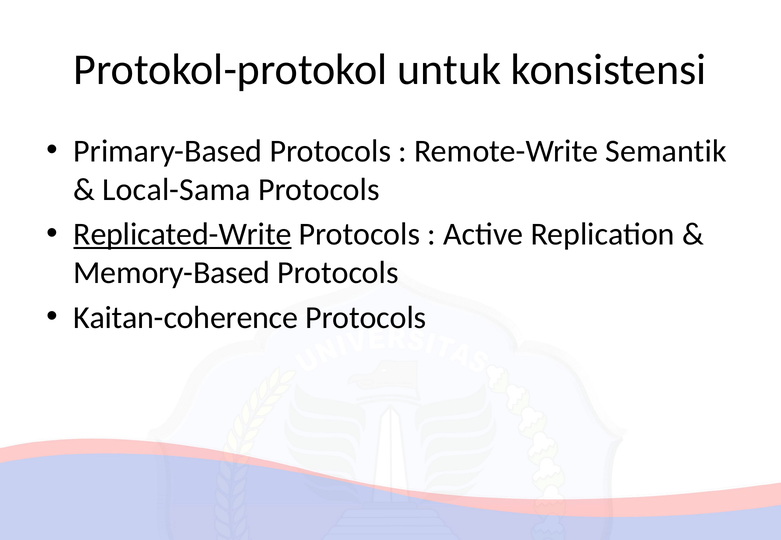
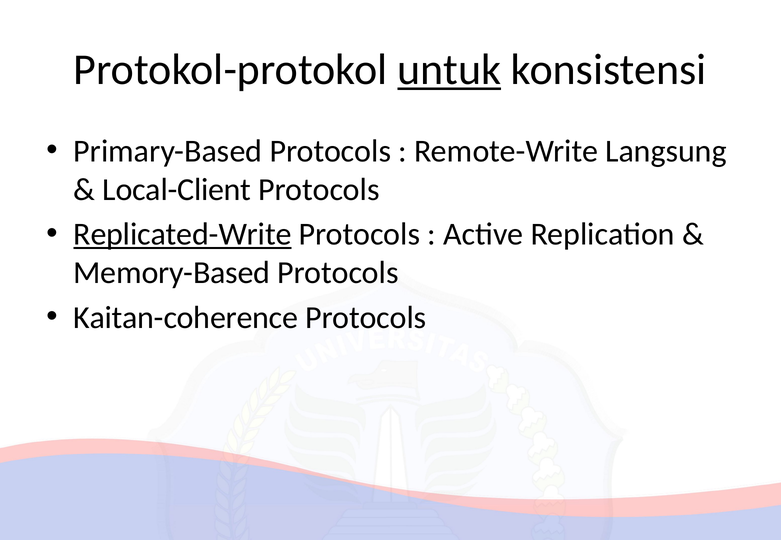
untuk underline: none -> present
Semantik: Semantik -> Langsung
Local-Sama: Local-Sama -> Local-Client
